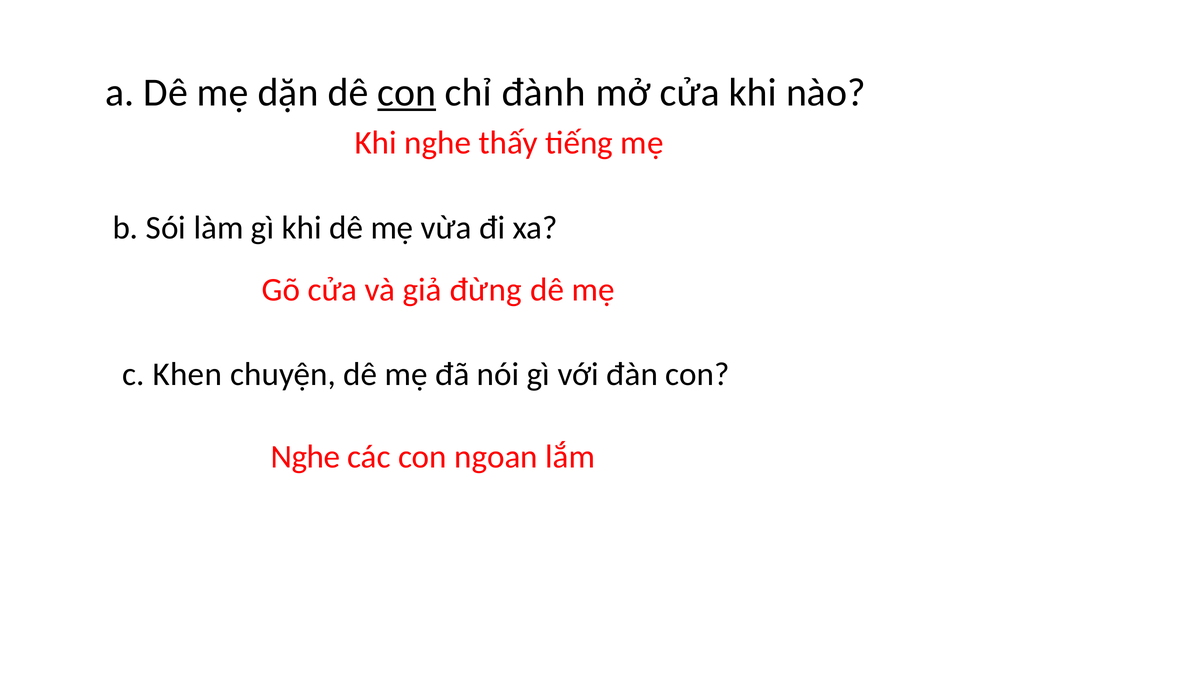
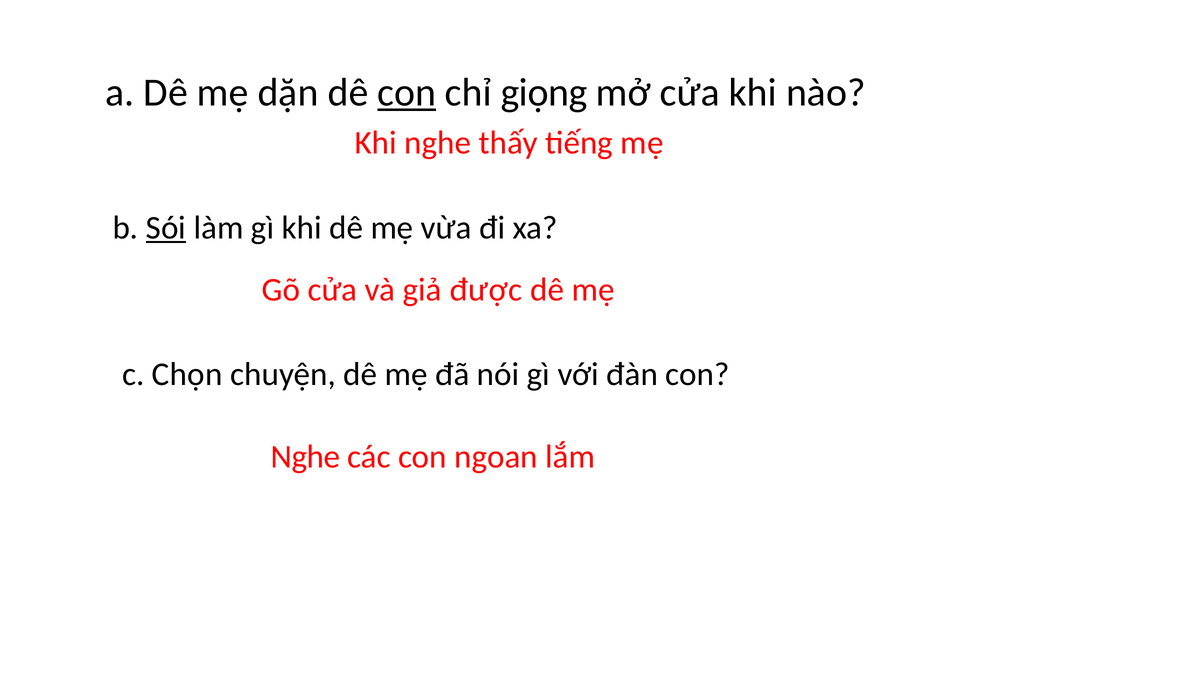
đành: đành -> giọng
Sói underline: none -> present
đừng: đừng -> được
Khen: Khen -> Chọn
